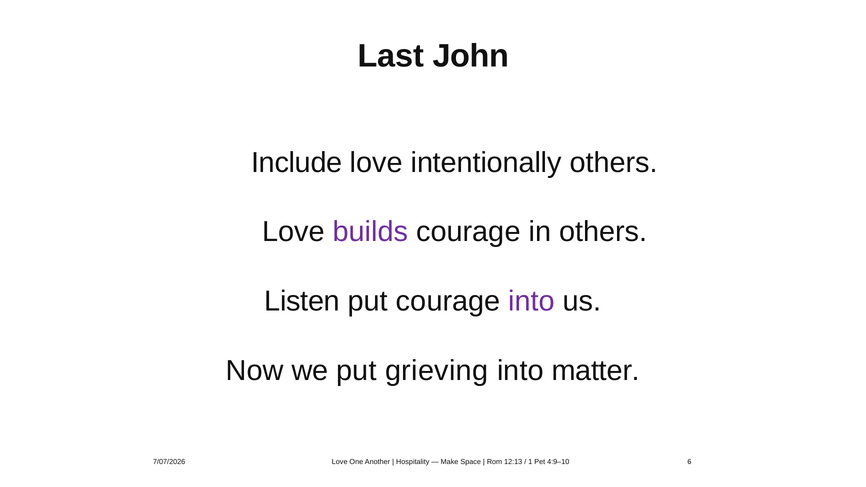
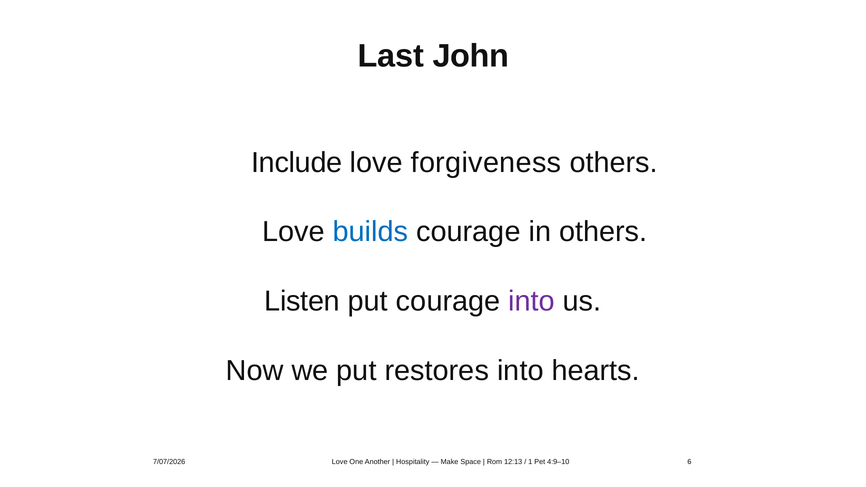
intentionally: intentionally -> forgiveness
builds colour: purple -> blue
grieving: grieving -> restores
matter: matter -> hearts
